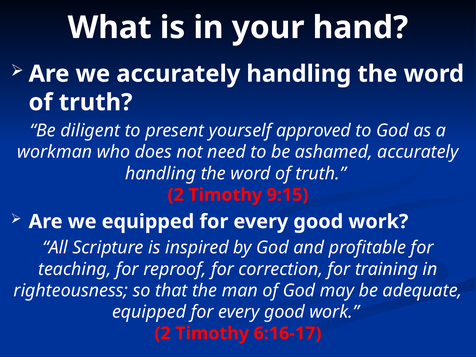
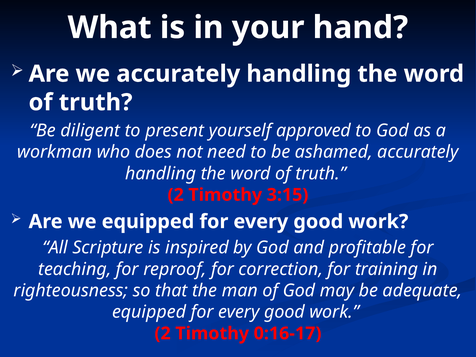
9:15: 9:15 -> 3:15
6:16-17: 6:16-17 -> 0:16-17
